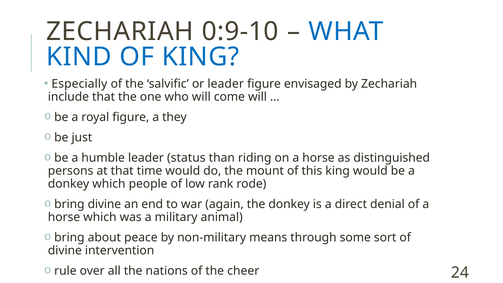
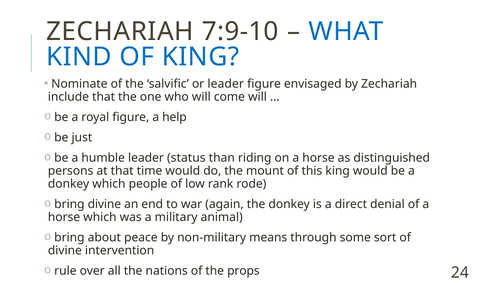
0:9-10: 0:9-10 -> 7:9-10
Especially: Especially -> Nominate
they: they -> help
cheer: cheer -> props
